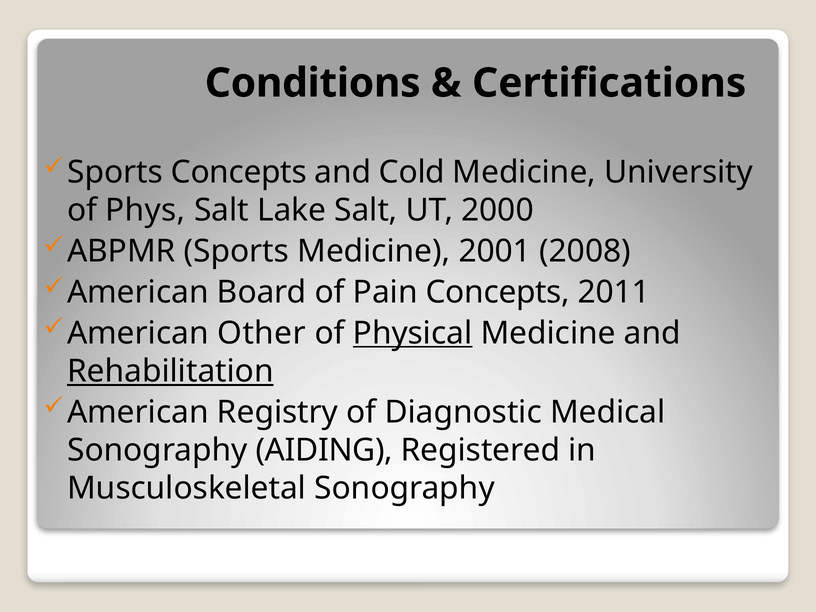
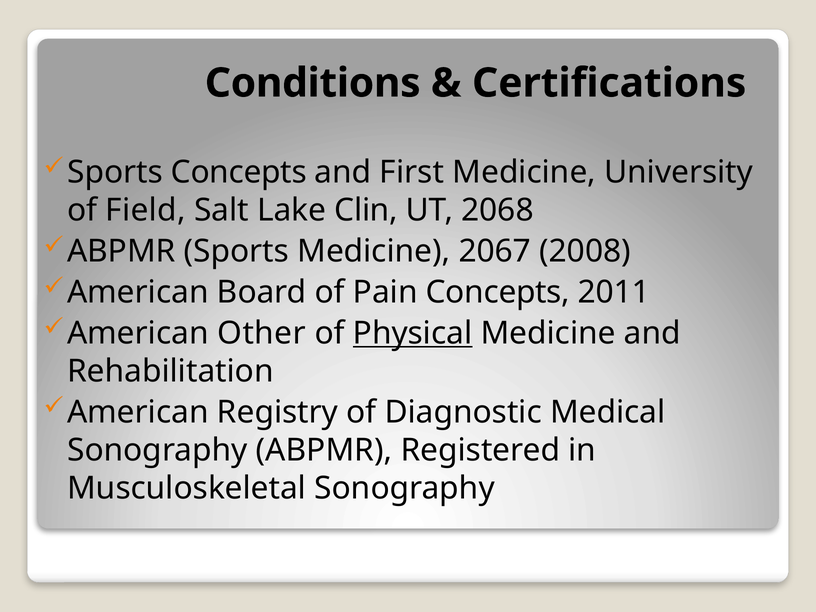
Cold: Cold -> First
Phys: Phys -> Field
Lake Salt: Salt -> Clin
2000: 2000 -> 2068
2001: 2001 -> 2067
Rehabilitation underline: present -> none
Sonography AIDING: AIDING -> ABPMR
